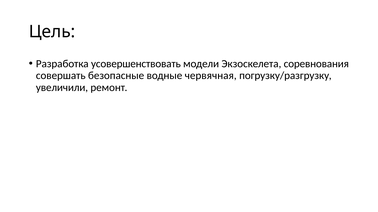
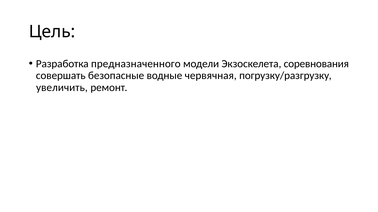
усовершенствовать: усовершенствовать -> предназначенного
увеличили: увеличили -> увеличить
